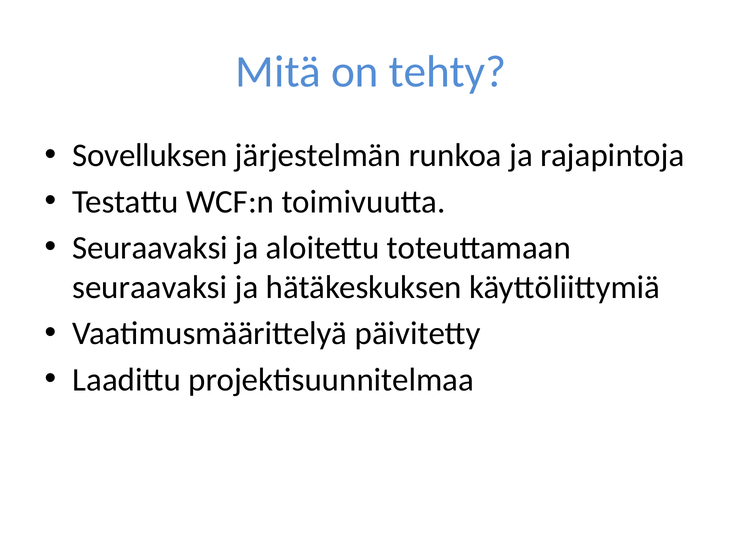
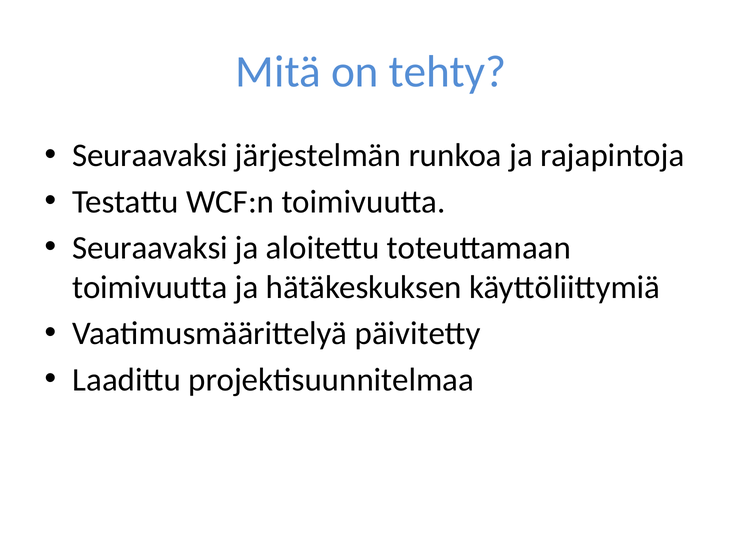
Sovelluksen at (150, 156): Sovelluksen -> Seuraavaksi
seuraavaksi at (150, 288): seuraavaksi -> toimivuutta
